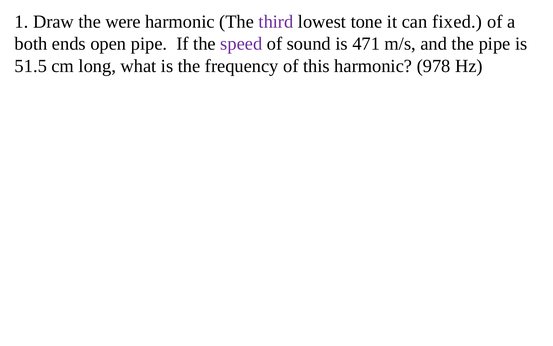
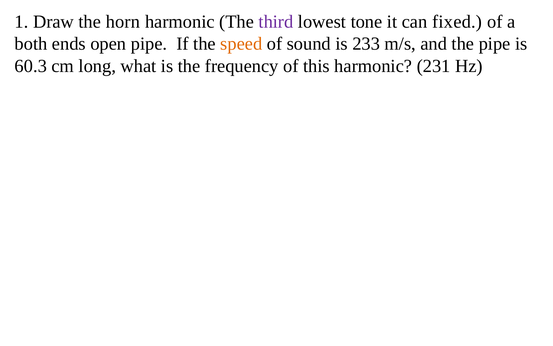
were: were -> horn
speed colour: purple -> orange
471: 471 -> 233
51.5: 51.5 -> 60.3
978: 978 -> 231
